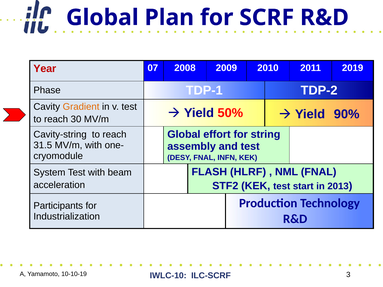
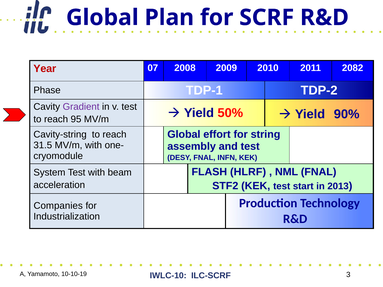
2019: 2019 -> 2082
Gradient colour: orange -> purple
30: 30 -> 95
Participants: Participants -> Companies
